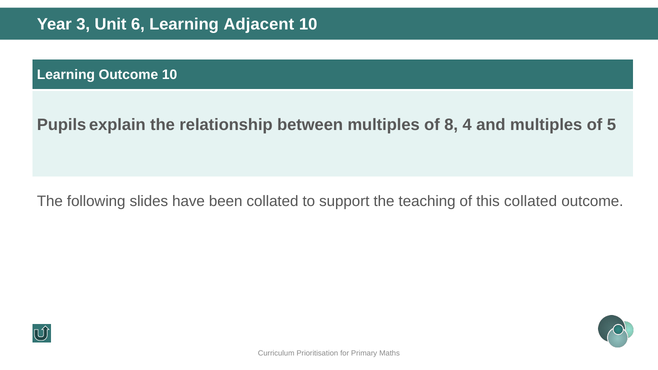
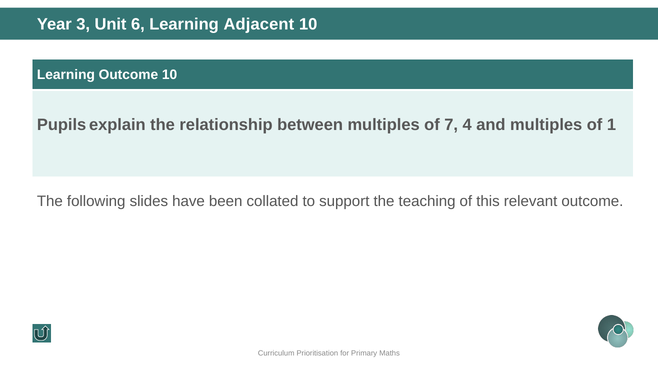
8: 8 -> 7
5: 5 -> 1
this collated: collated -> relevant
